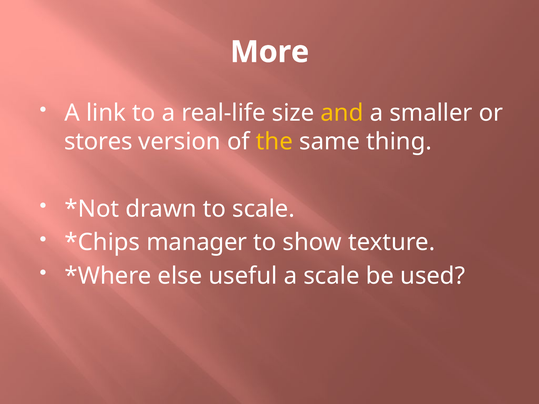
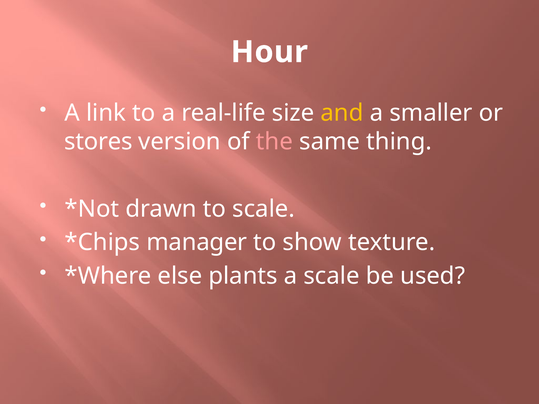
More: More -> Hour
the colour: yellow -> pink
useful: useful -> plants
